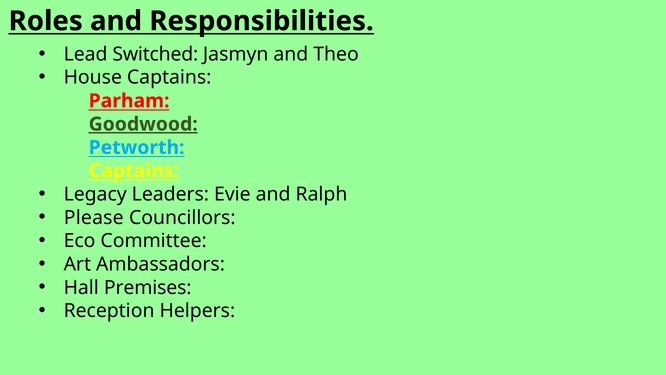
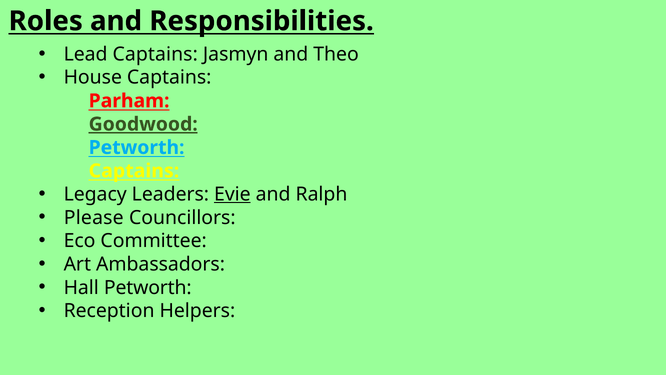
Lead Switched: Switched -> Captains
Evie underline: none -> present
Hall Premises: Premises -> Petworth
